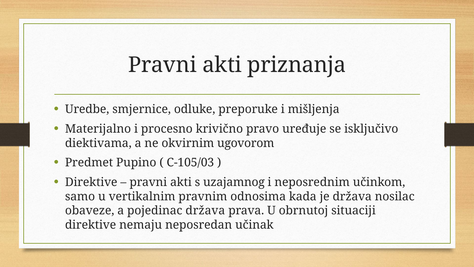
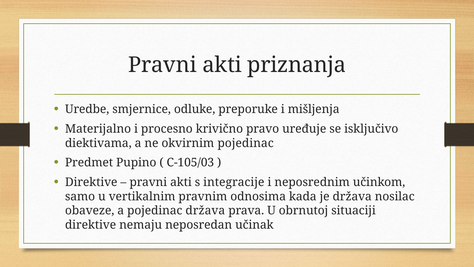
okvirnim ugovorom: ugovorom -> pojedinac
uzajamnog: uzajamnog -> integracije
